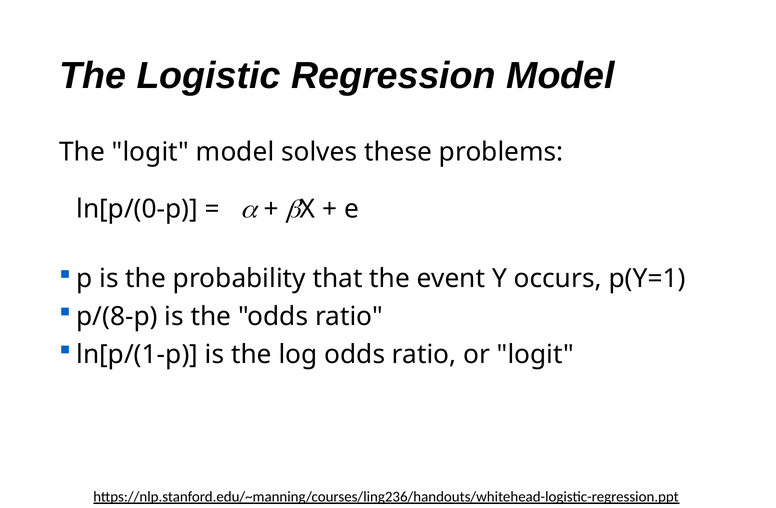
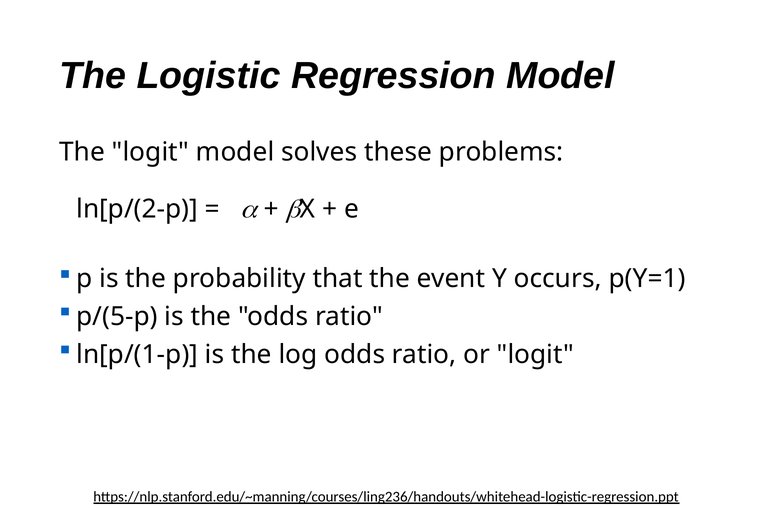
ln[p/(0-p: ln[p/(0-p -> ln[p/(2-p
p/(8-p: p/(8-p -> p/(5-p
